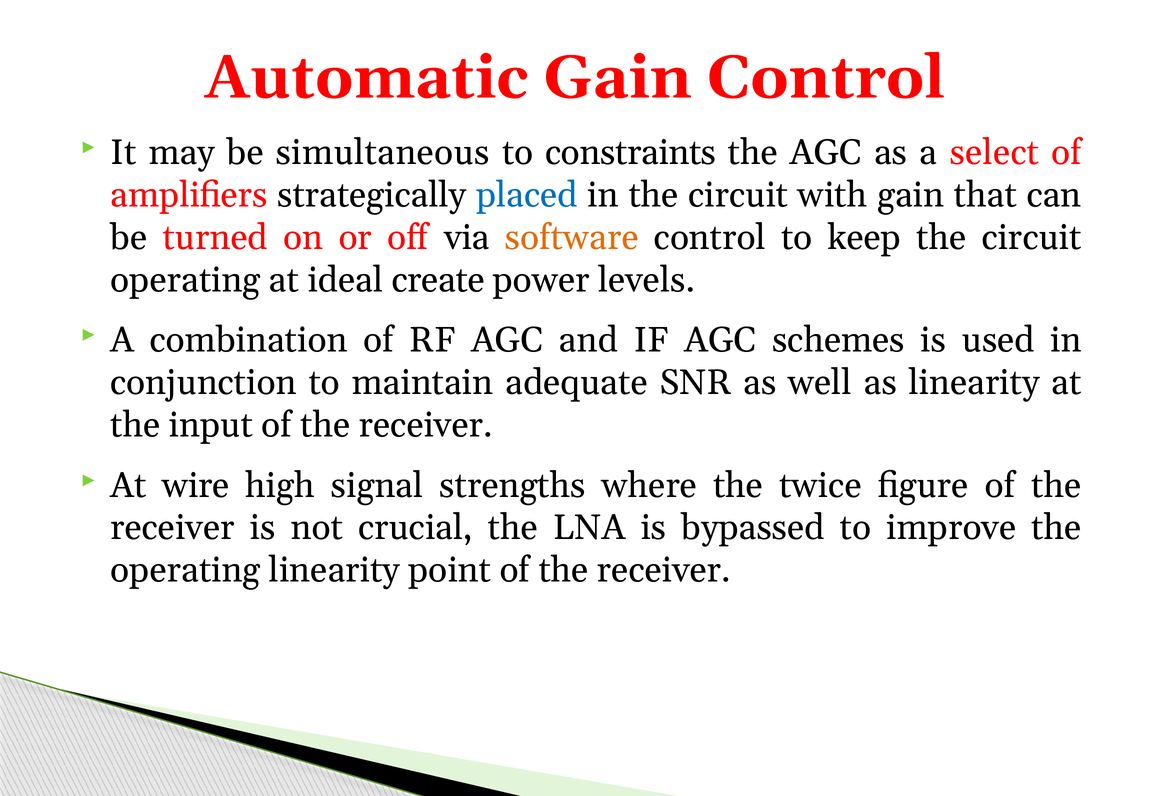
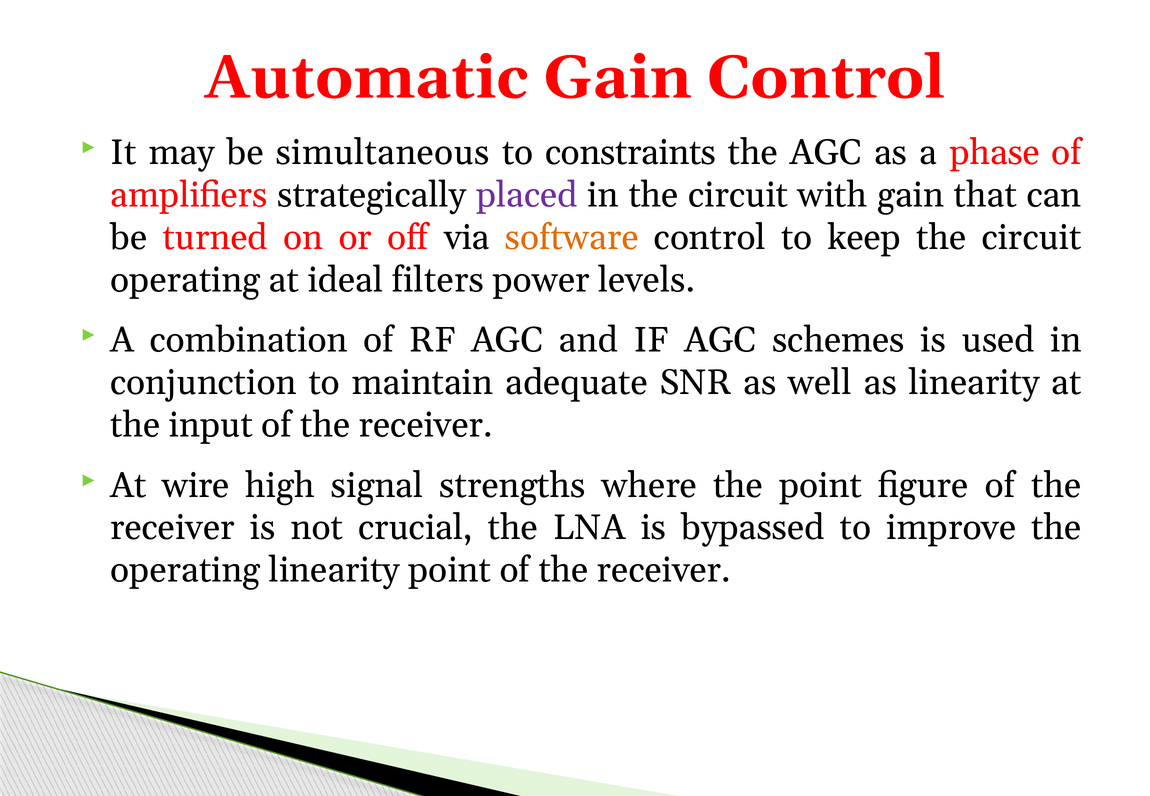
select: select -> phase
placed colour: blue -> purple
create: create -> filters
the twice: twice -> point
